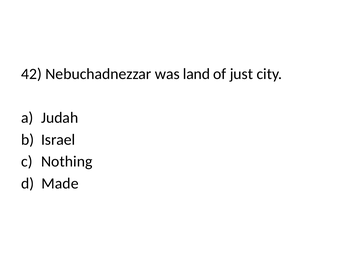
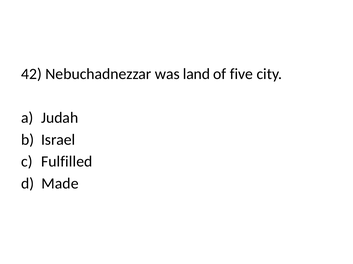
just: just -> five
Nothing: Nothing -> Fulfilled
